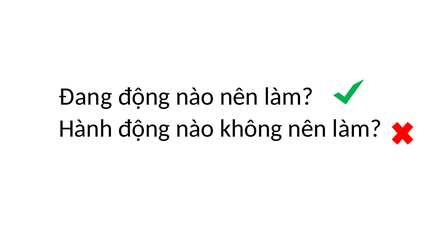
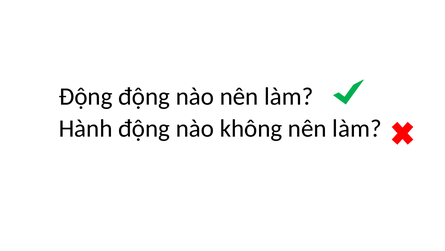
Đang at (86, 96): Đang -> Động
